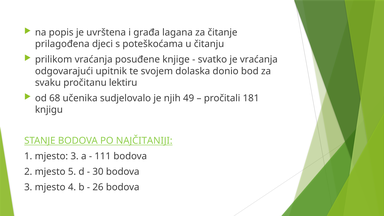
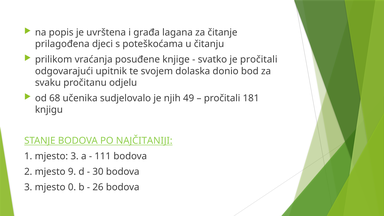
je vraćanja: vraćanja -> pročitali
lektiru: lektiru -> odjelu
5: 5 -> 9
4: 4 -> 0
